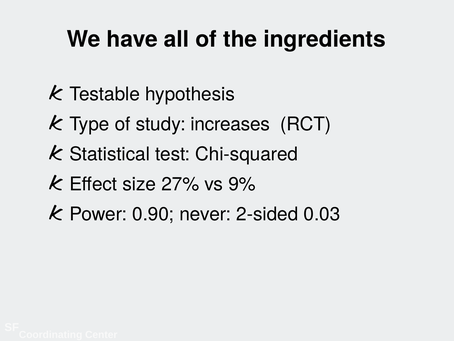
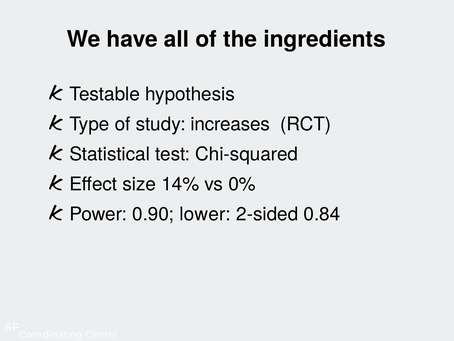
27%: 27% -> 14%
9%: 9% -> 0%
never: never -> lower
0.03: 0.03 -> 0.84
